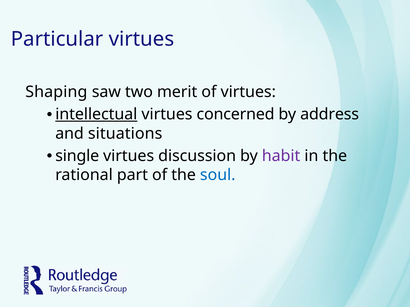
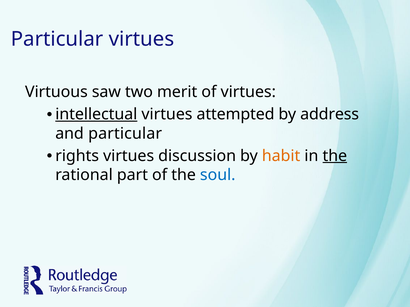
Shaping: Shaping -> Virtuous
concerned: concerned -> attempted
and situations: situations -> particular
single: single -> rights
habit colour: purple -> orange
the at (335, 156) underline: none -> present
